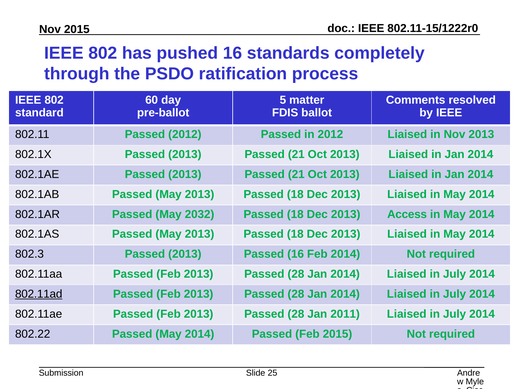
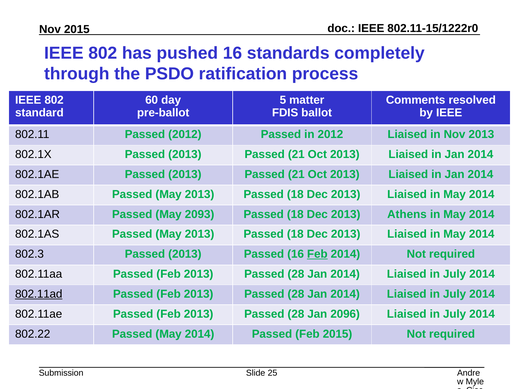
2032: 2032 -> 2093
Access: Access -> Athens
Feb at (317, 254) underline: none -> present
2011: 2011 -> 2096
